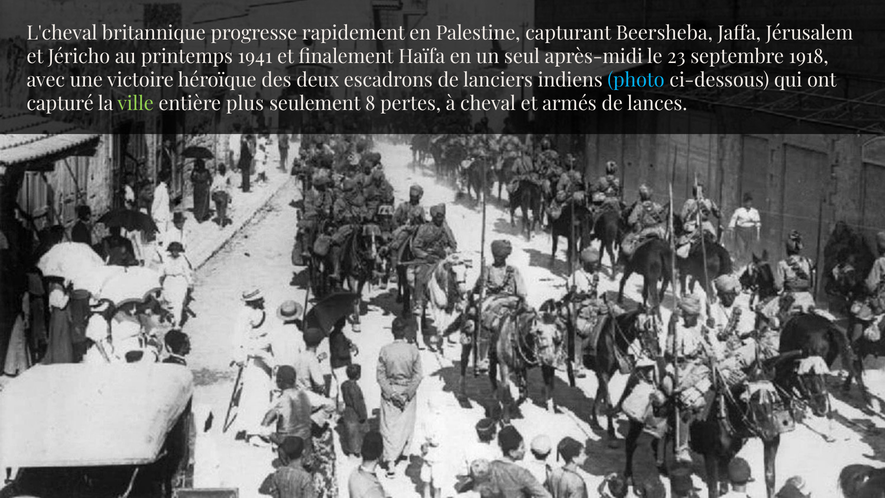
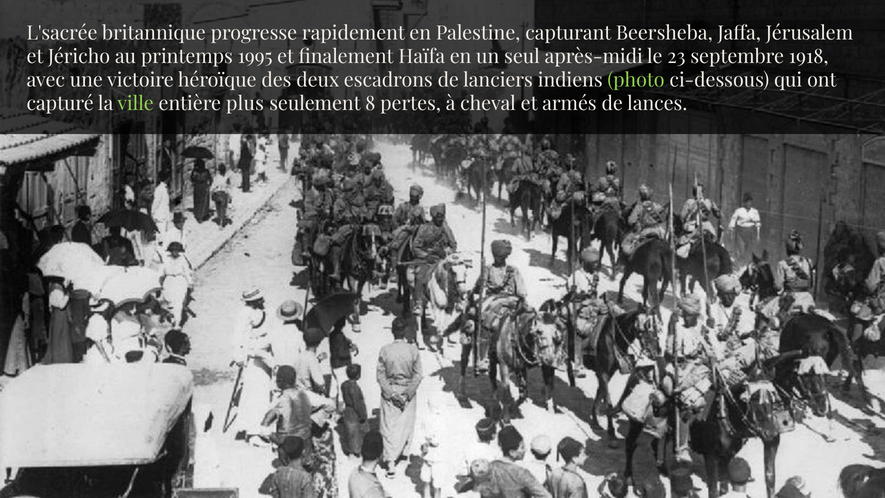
L'cheval: L'cheval -> L'sacrée
1941: 1941 -> 1995
photo colour: light blue -> light green
